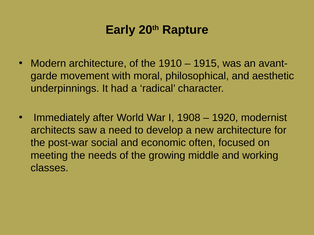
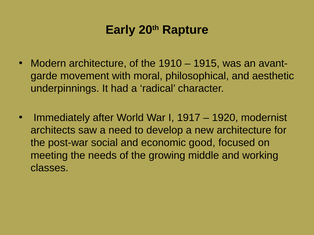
1908: 1908 -> 1917
often: often -> good
